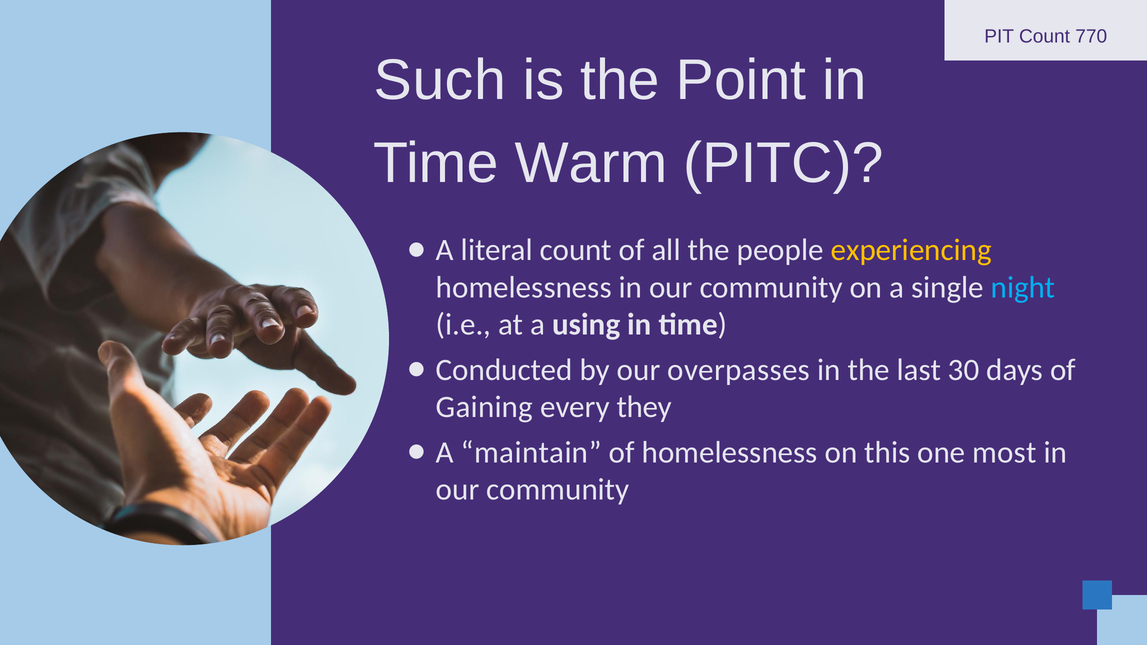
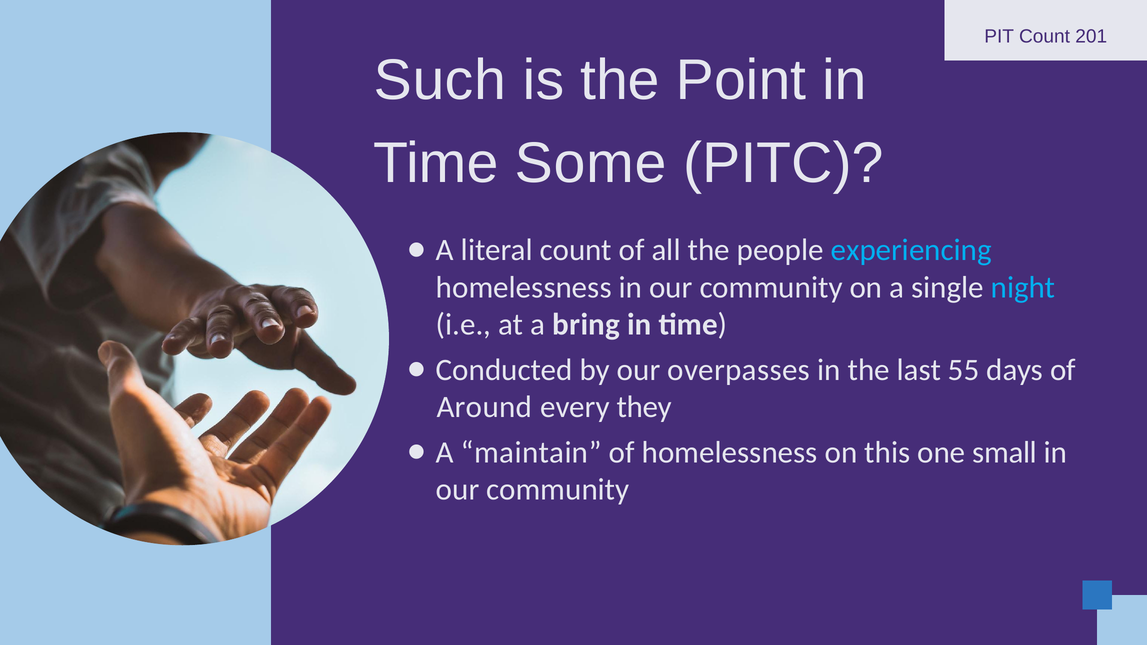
770: 770 -> 201
Warm: Warm -> Some
experiencing colour: yellow -> light blue
using: using -> bring
30: 30 -> 55
Gaining: Gaining -> Around
most: most -> small
